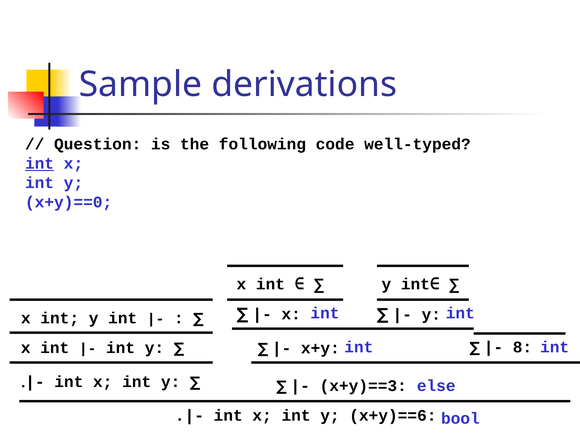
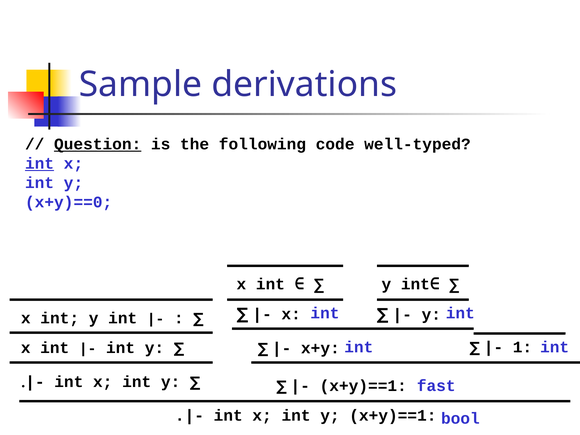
Question underline: none -> present
8: 8 -> 1
else: else -> fast
x+y)==3 at (363, 386): x+y)==3 -> x+y)==1
y x+y)==6: x+y)==6 -> x+y)==1
